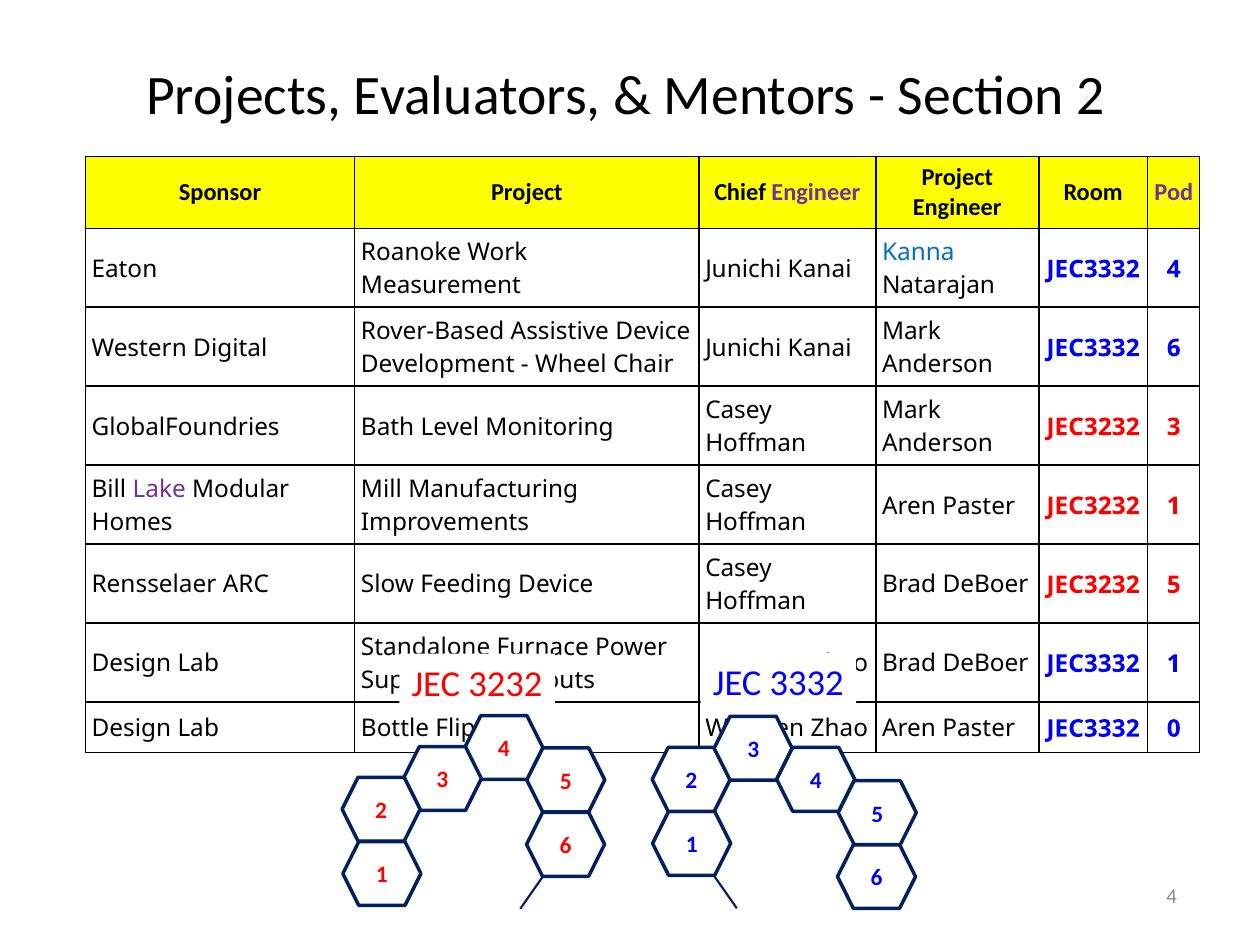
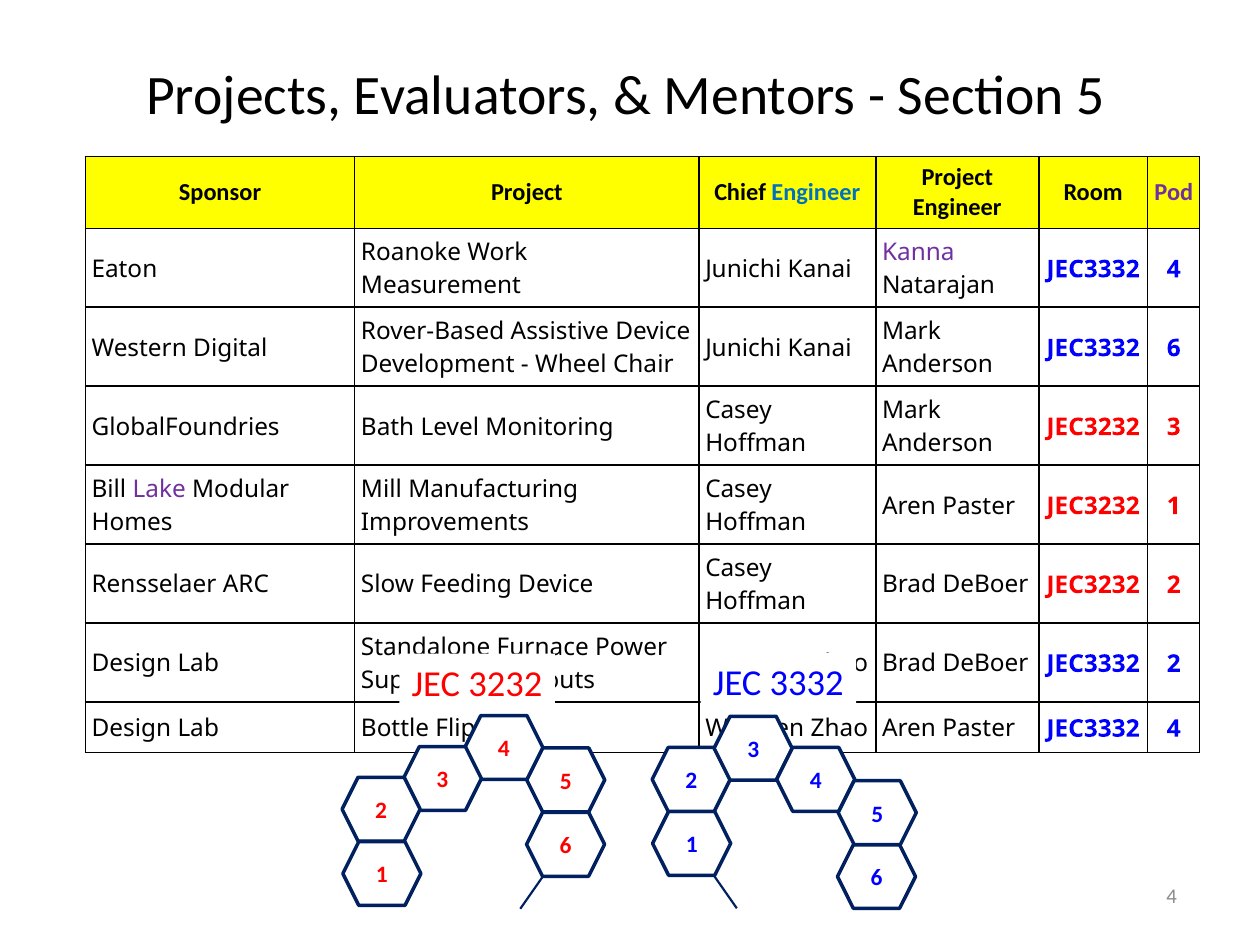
Section 2: 2 -> 5
Engineer at (816, 193) colour: purple -> blue
Kanna colour: blue -> purple
JEC3232 5: 5 -> 2
JEC3332 1: 1 -> 2
Paster JEC3332 0: 0 -> 4
